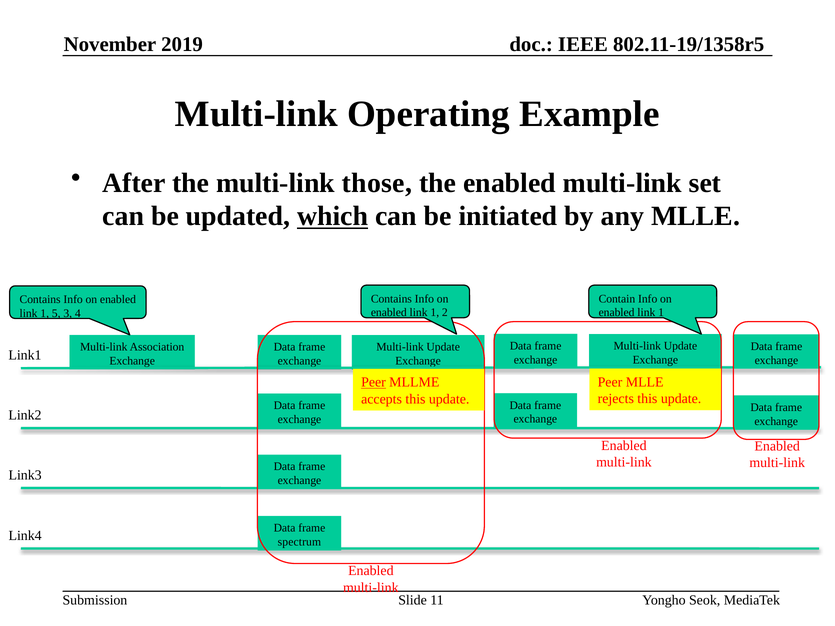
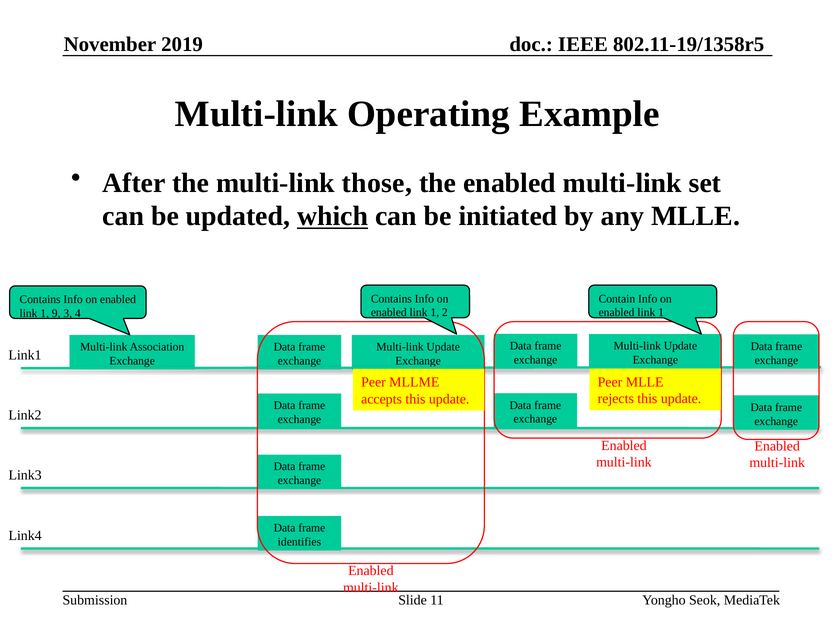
5: 5 -> 9
Peer at (373, 382) underline: present -> none
spectrum: spectrum -> identifies
